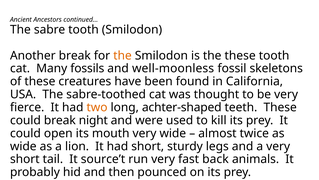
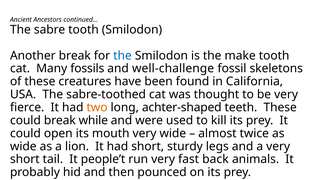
the at (122, 55) colour: orange -> blue
the these: these -> make
well-moonless: well-moonless -> well-challenge
night: night -> while
source’t: source’t -> people’t
